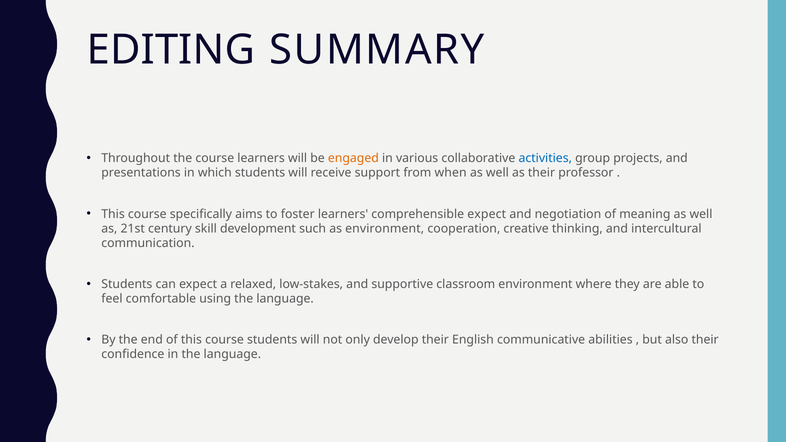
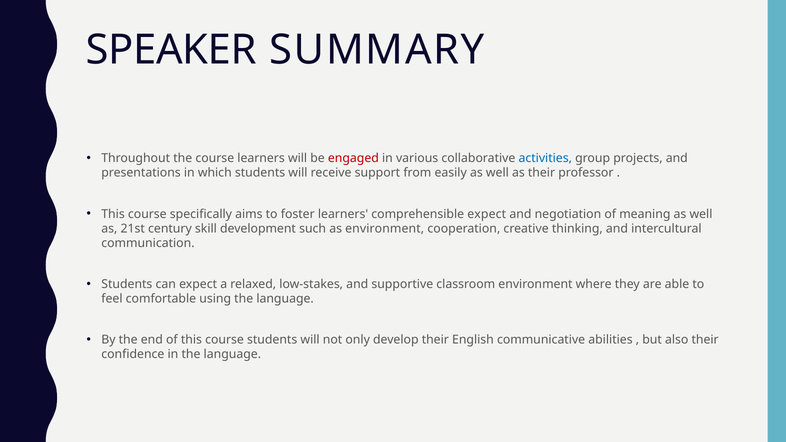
EDITING: EDITING -> SPEAKER
engaged colour: orange -> red
when: when -> easily
